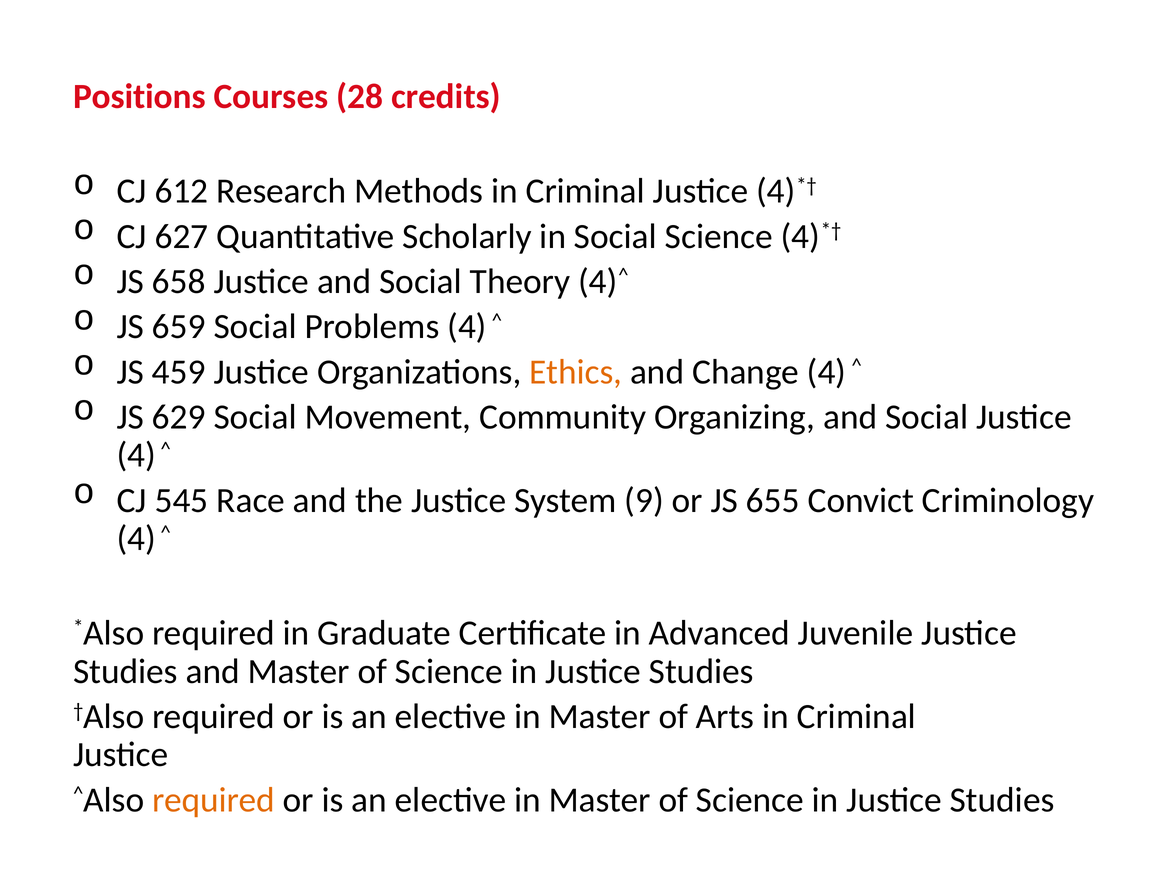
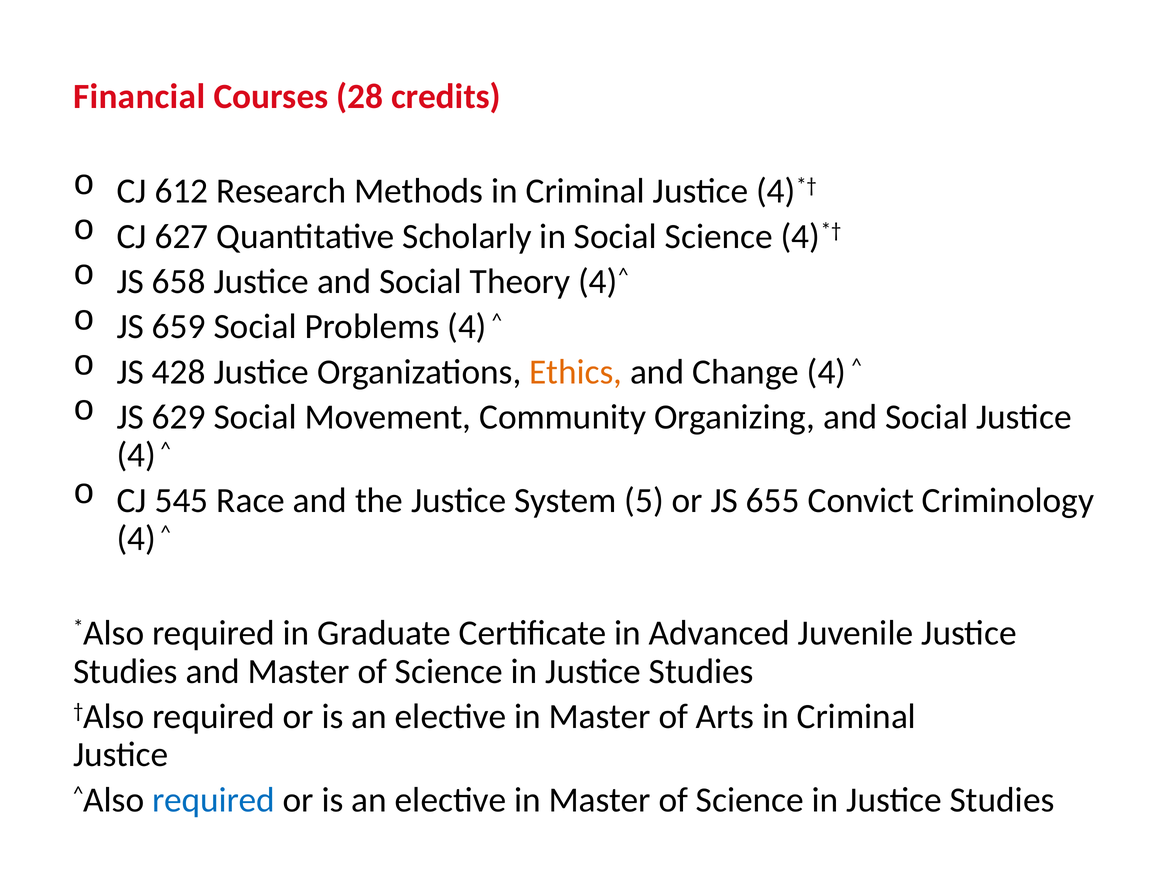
Positions: Positions -> Financial
459: 459 -> 428
9: 9 -> 5
required at (214, 800) colour: orange -> blue
